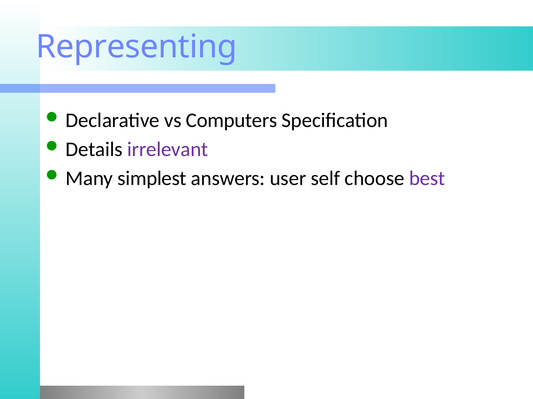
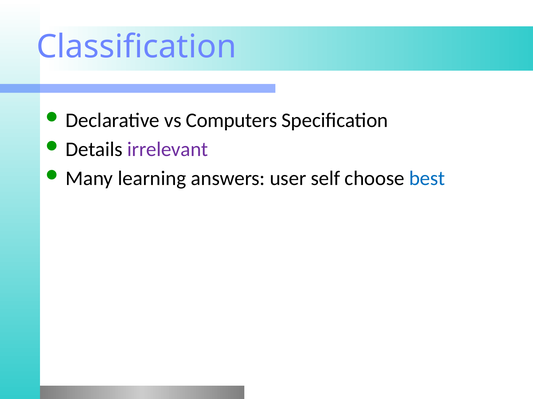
Representing: Representing -> Classification
simplest: simplest -> learning
best colour: purple -> blue
